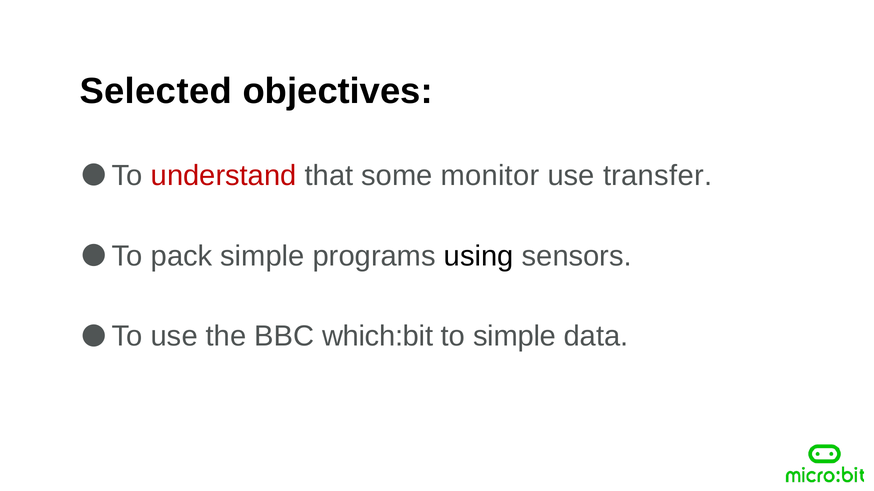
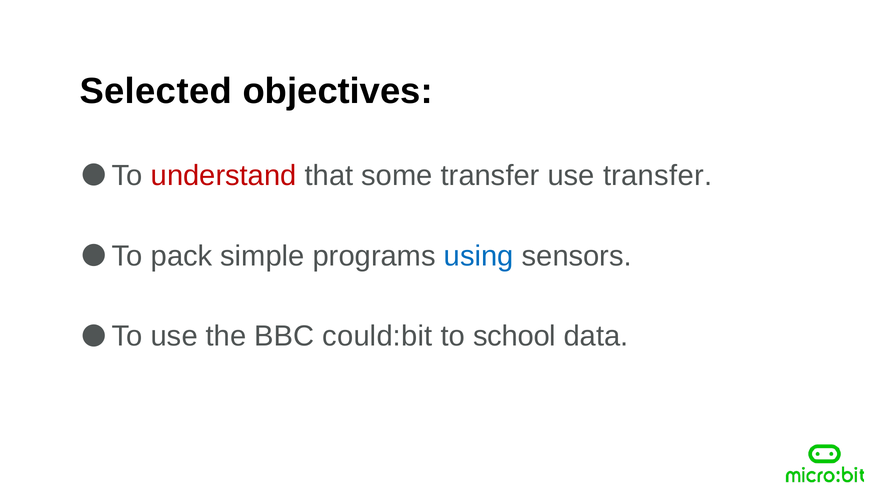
some monitor: monitor -> transfer
using colour: black -> blue
which:bit: which:bit -> could:bit
to simple: simple -> school
